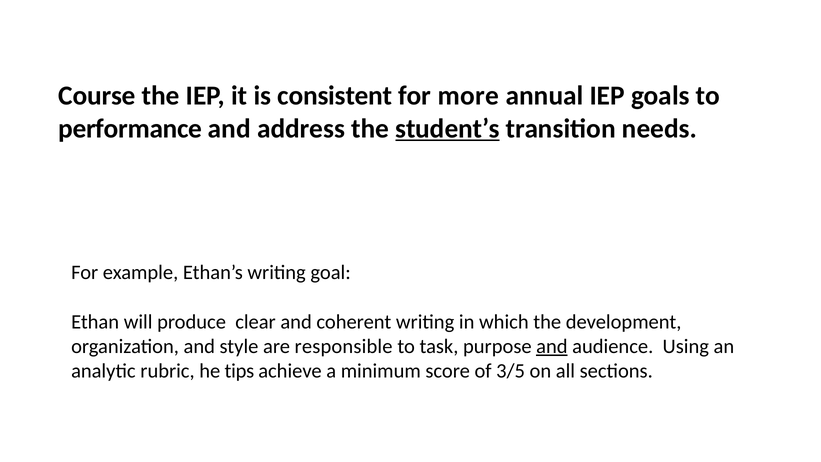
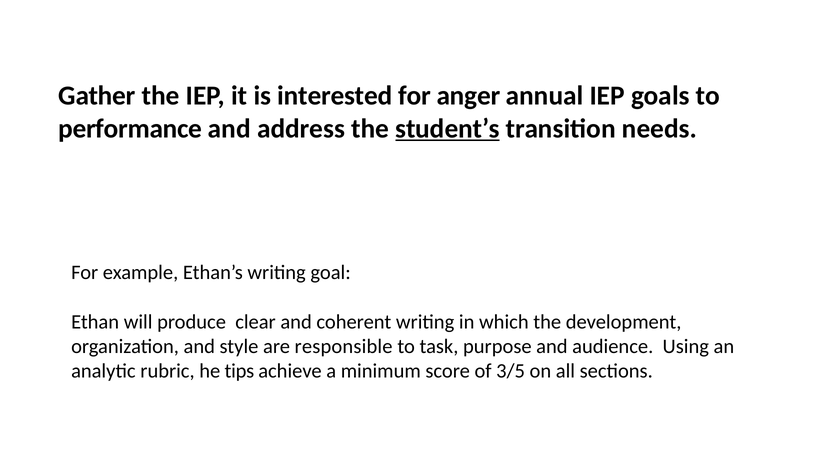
Course: Course -> Gather
consistent: consistent -> interested
more: more -> anger
and at (552, 346) underline: present -> none
